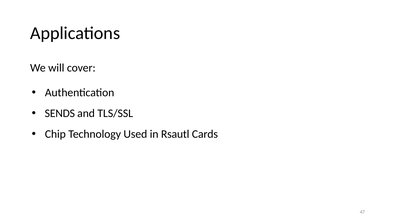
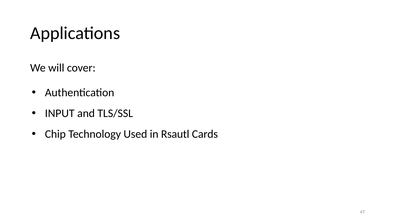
SENDS: SENDS -> INPUT
